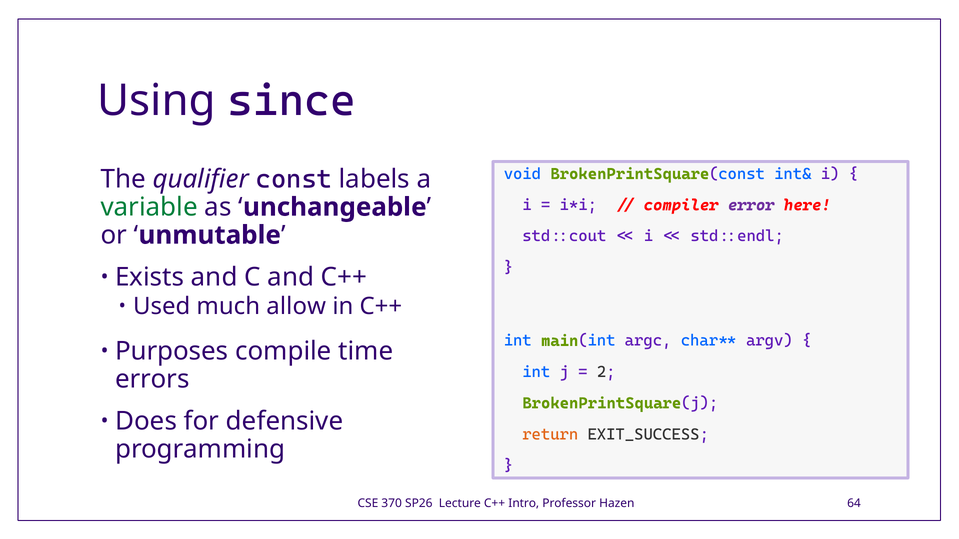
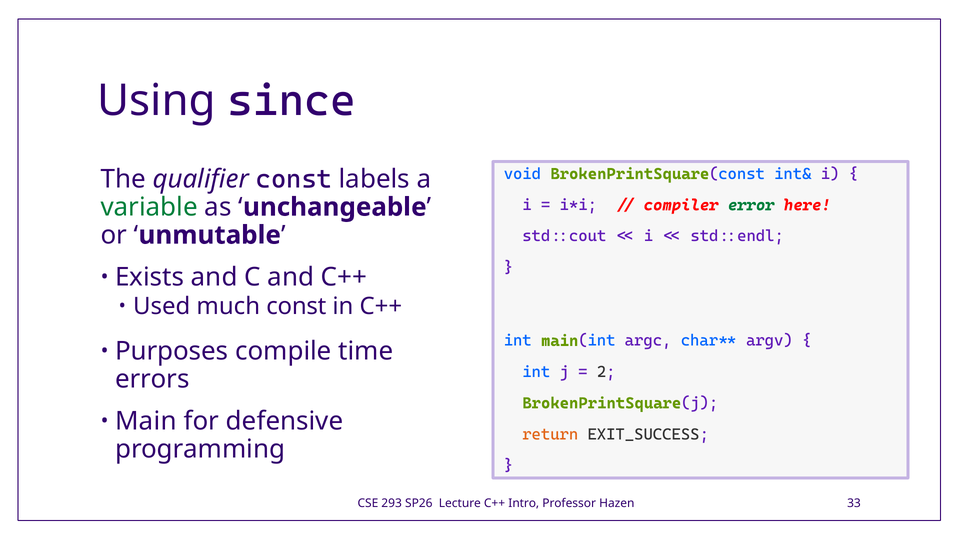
error colour: purple -> green
much allow: allow -> const
Does at (146, 421): Does -> Main
370: 370 -> 293
64: 64 -> 33
